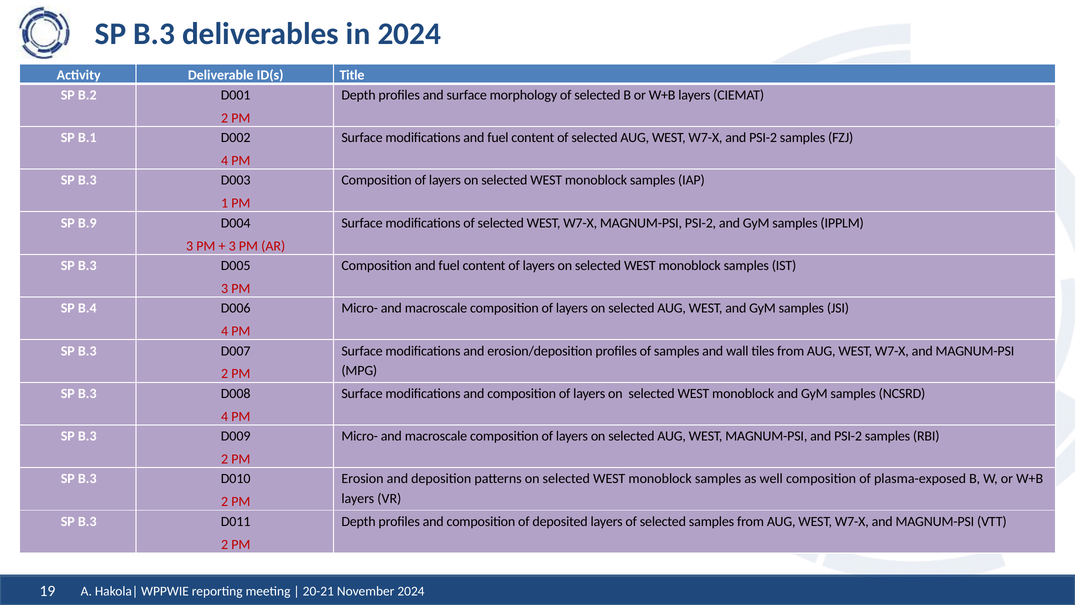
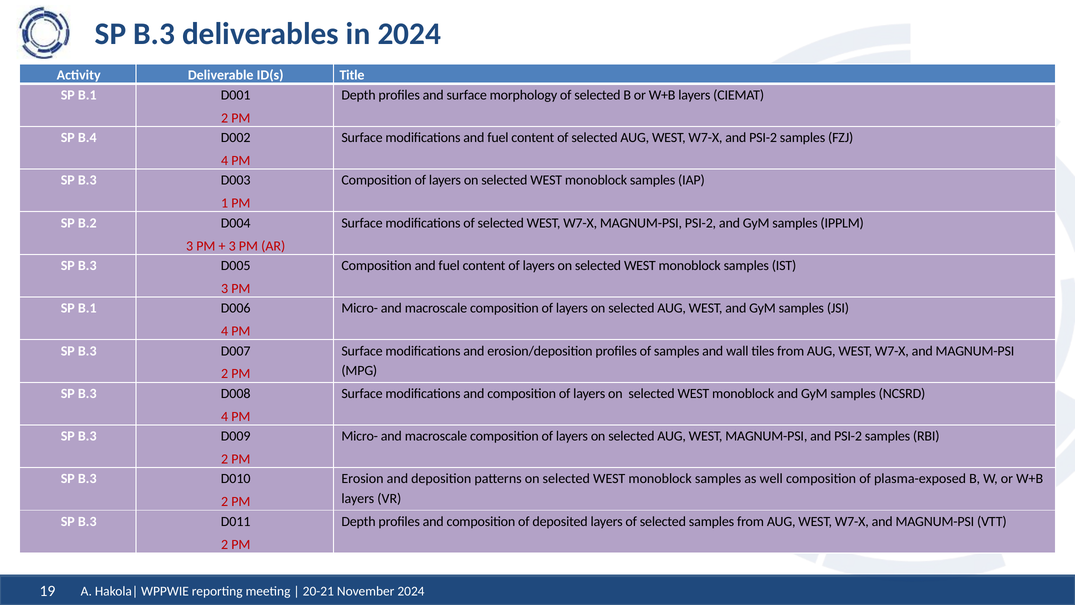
B.2 at (87, 95): B.2 -> B.1
B.1: B.1 -> B.4
B.9: B.9 -> B.2
B.4 at (87, 308): B.4 -> B.1
